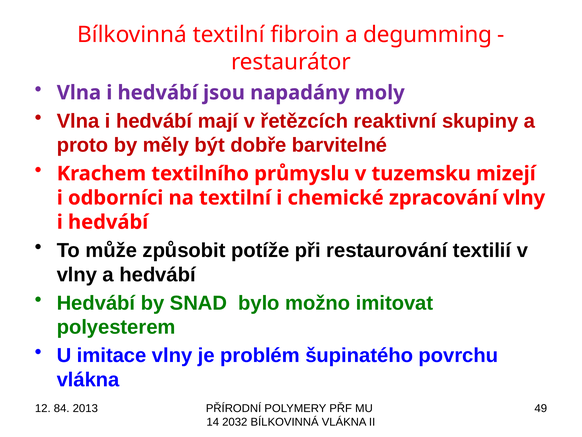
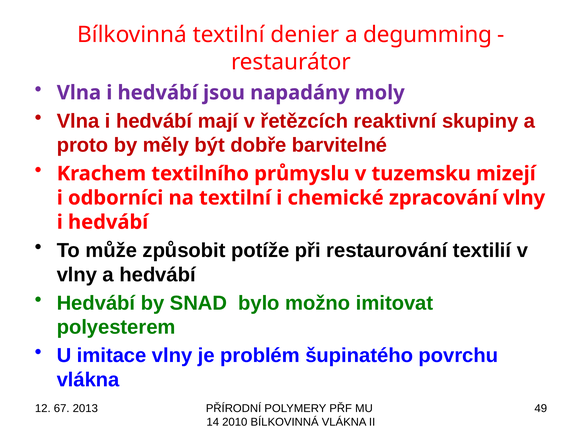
fibroin: fibroin -> denier
84: 84 -> 67
2032: 2032 -> 2010
